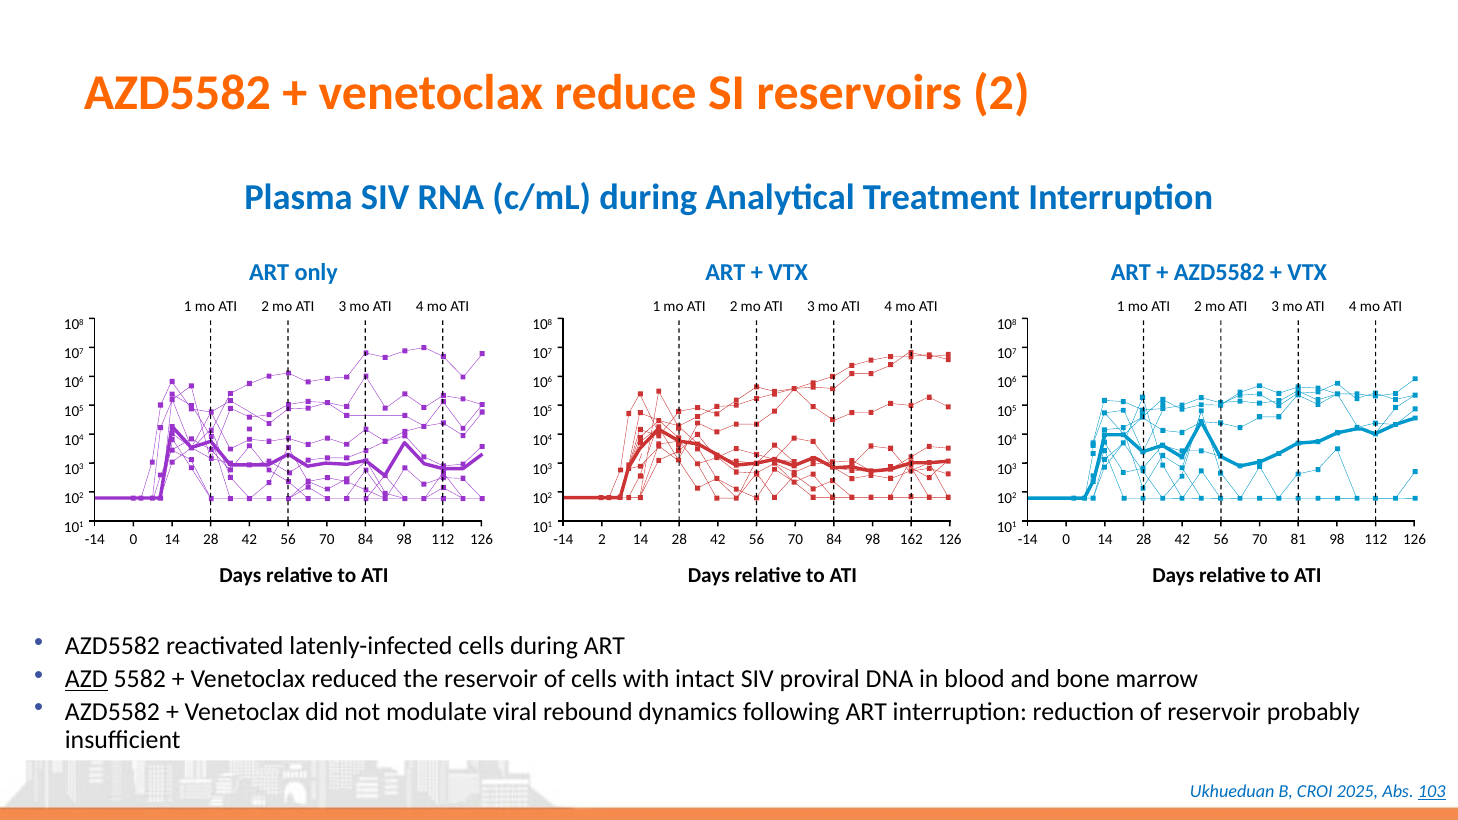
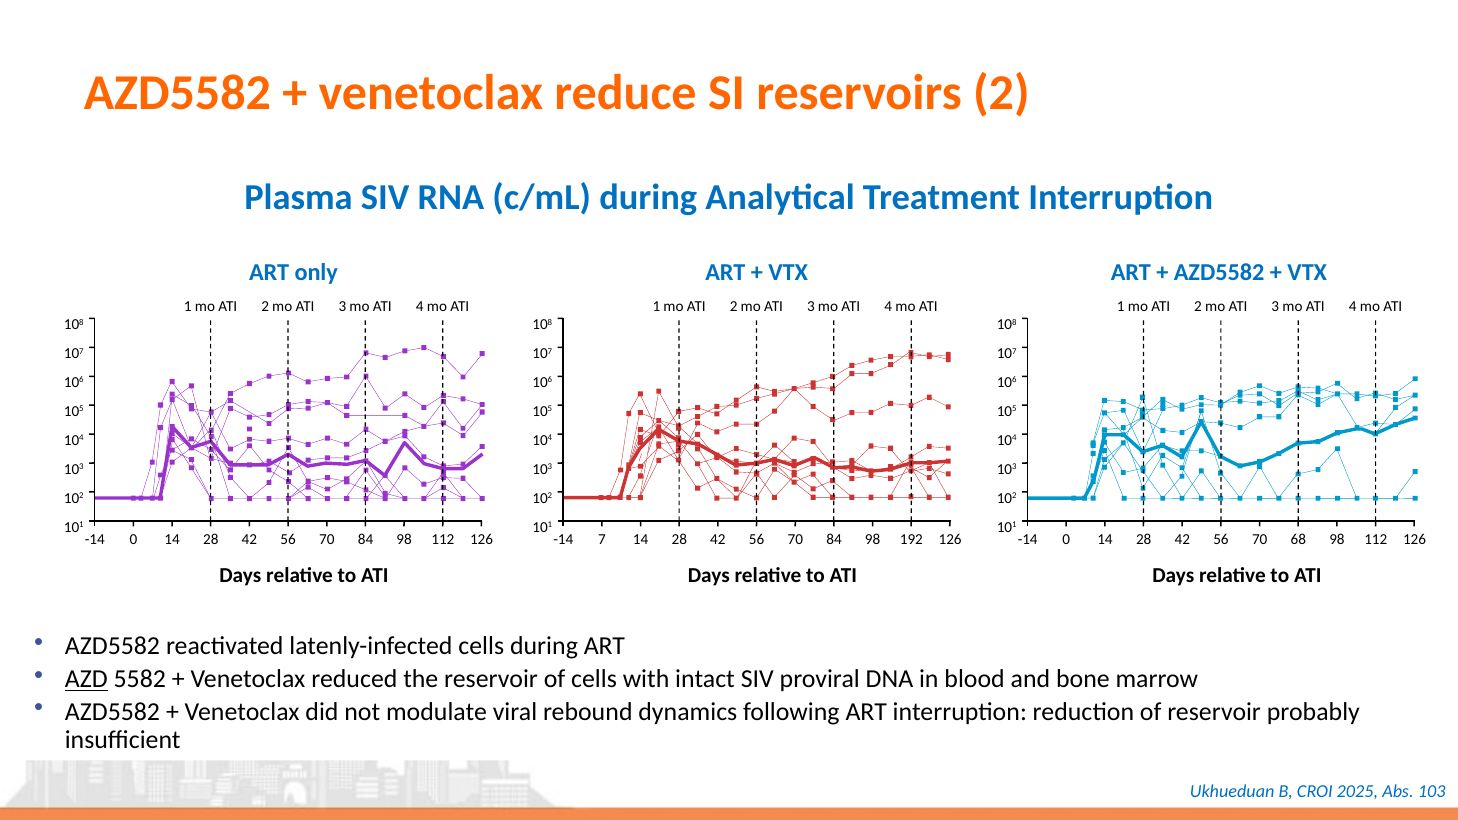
-14 2: 2 -> 7
162: 162 -> 192
81: 81 -> 68
103 at (1432, 792) underline: present -> none
